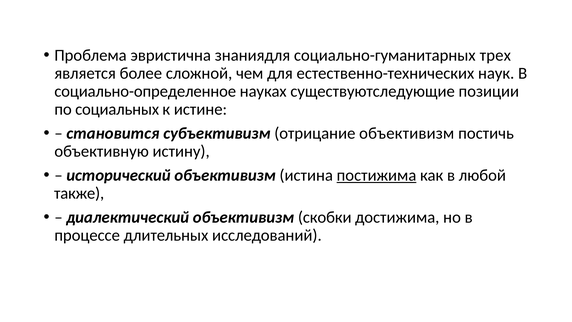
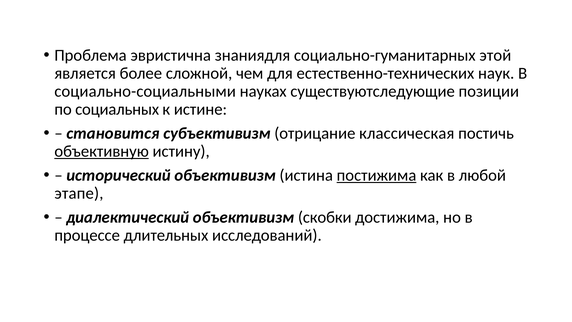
трех: трех -> этой
социально-определенное: социально-определенное -> социально-социальными
отрицание объективизм: объективизм -> классическая
объективную underline: none -> present
также: также -> этапе
